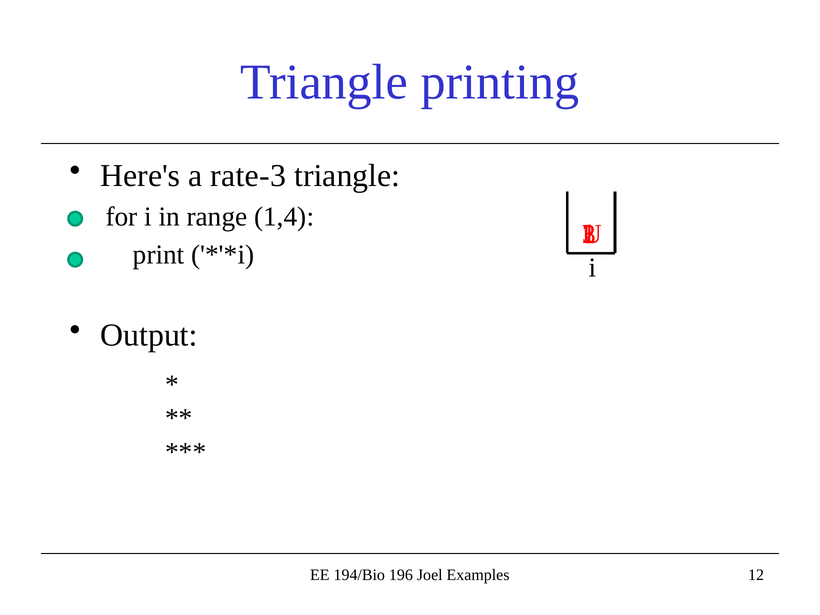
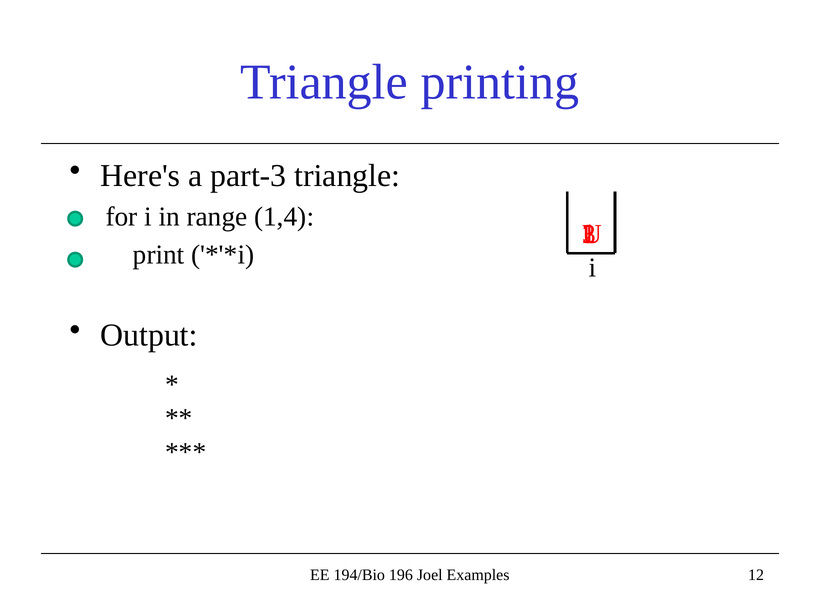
rate-3: rate-3 -> part-3
